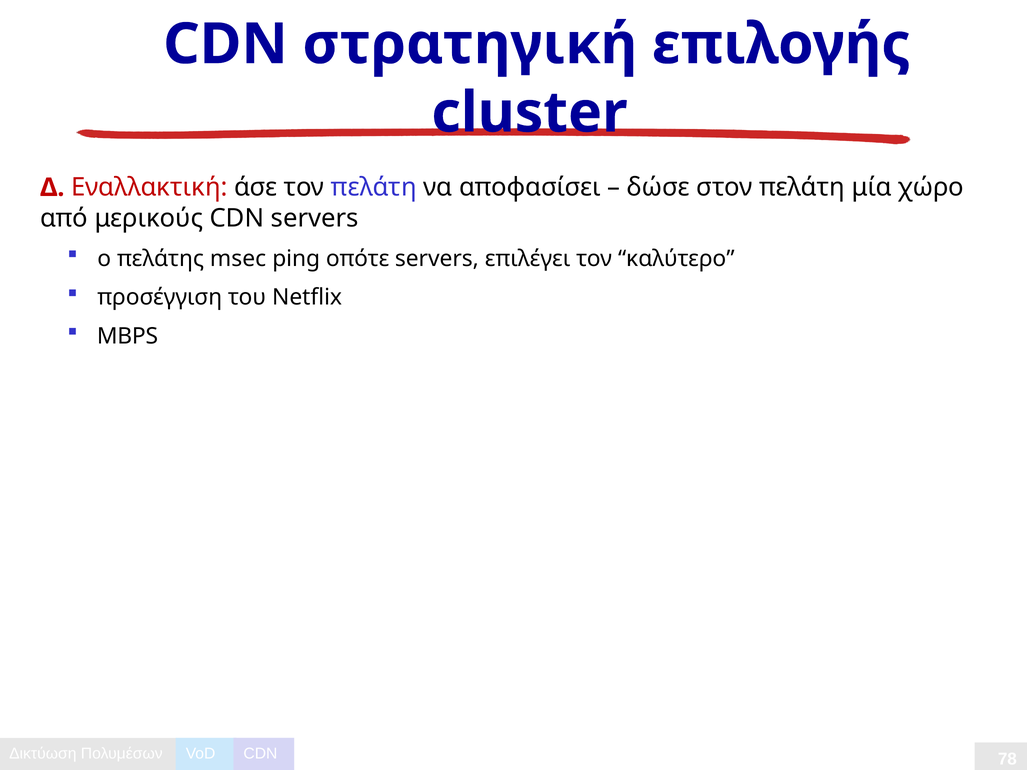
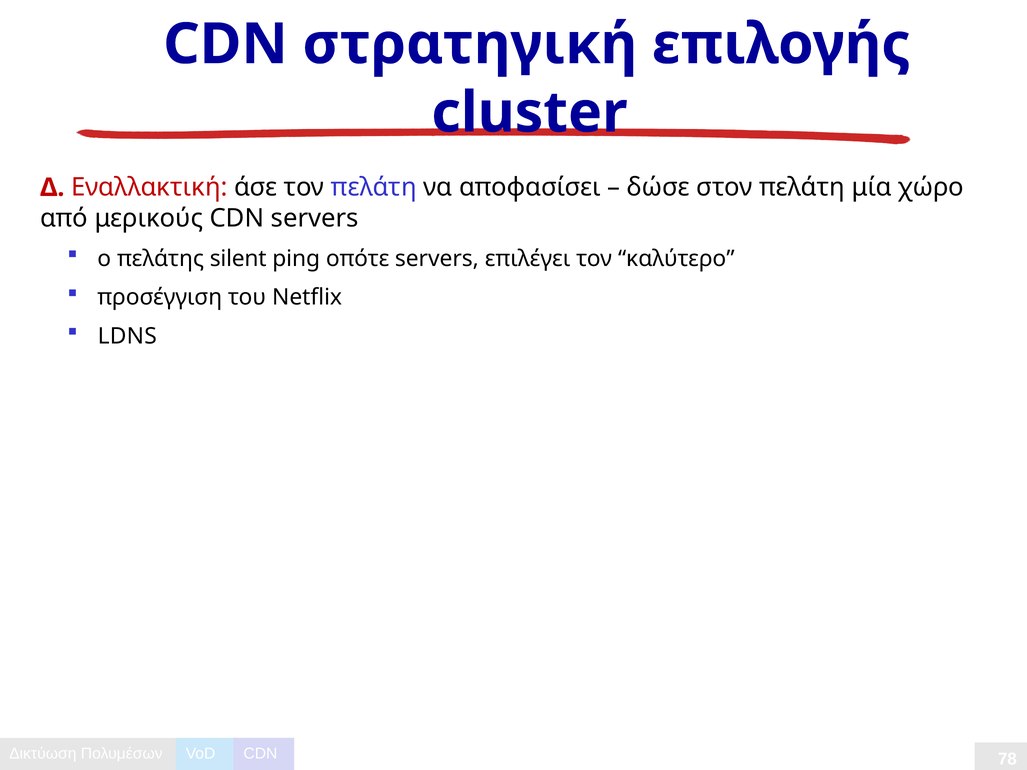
msec: msec -> silent
MBPS: MBPS -> LDNS
